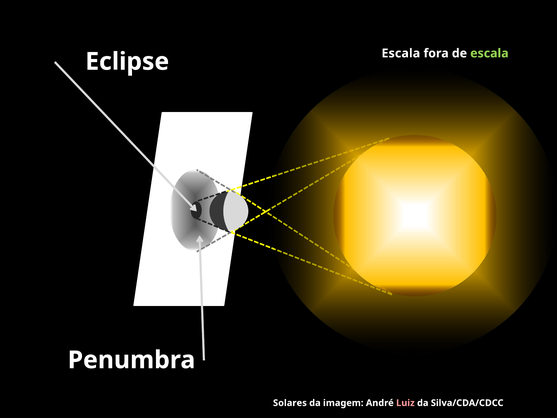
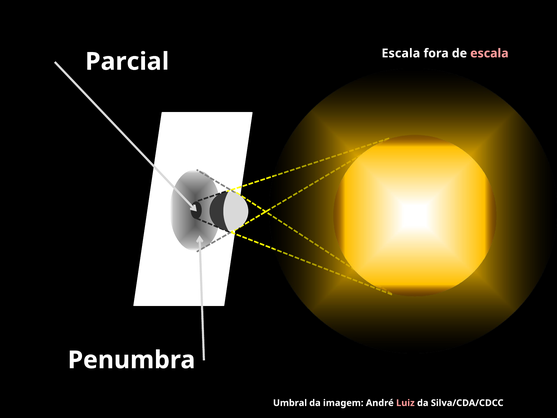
escala at (489, 53) colour: light green -> pink
Eclipse: Eclipse -> Parcial
Solares: Solares -> Umbral
